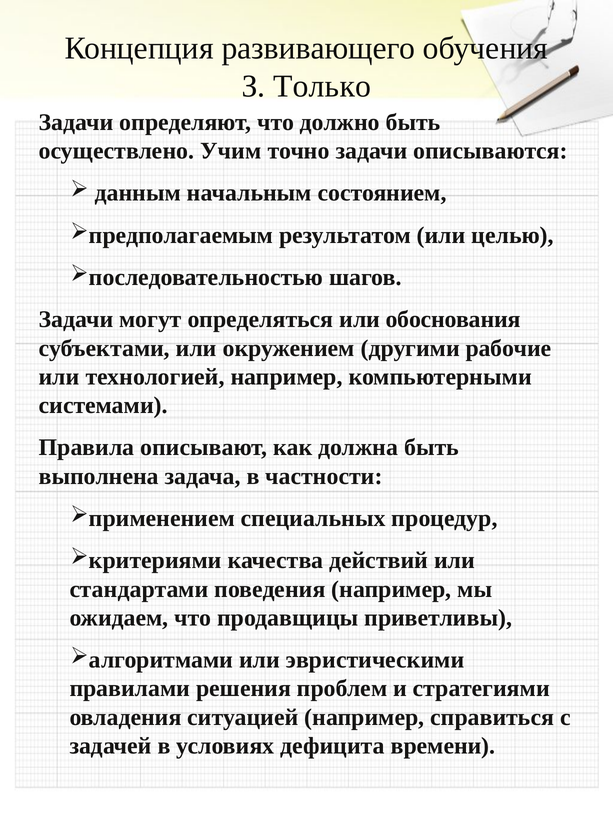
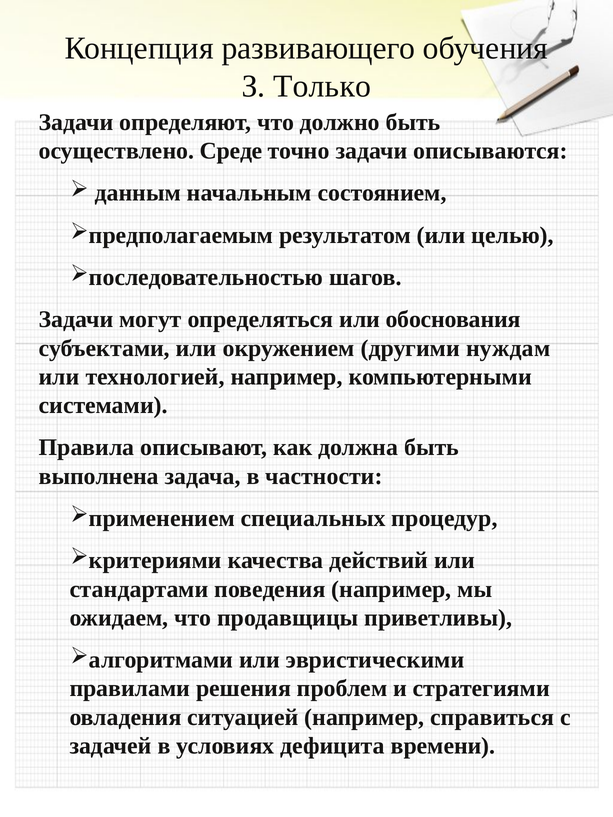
Учим: Учим -> Среде
рабочие: рабочие -> нуждам
